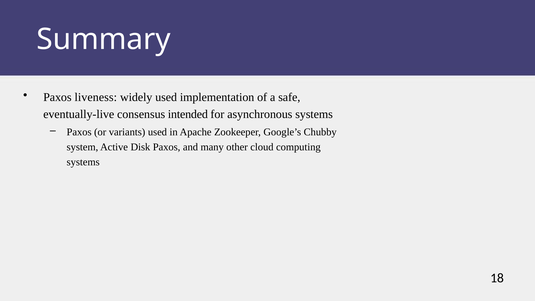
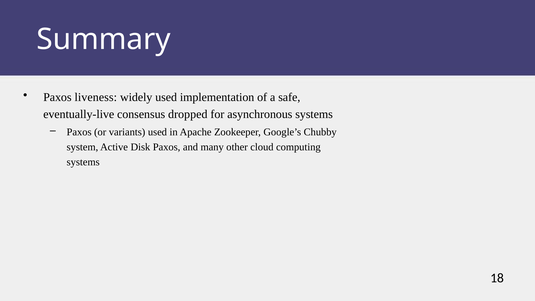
intended: intended -> dropped
